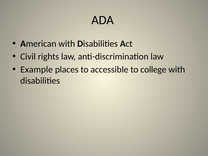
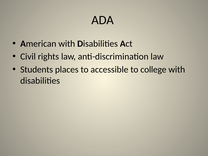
Example: Example -> Students
